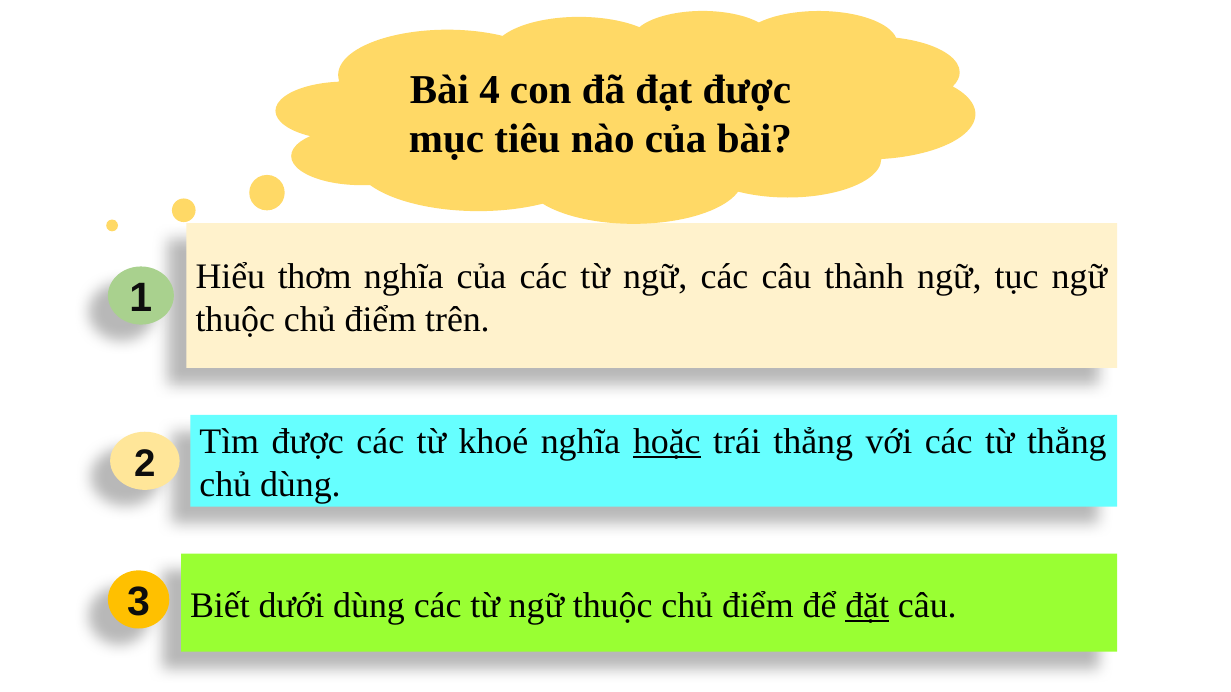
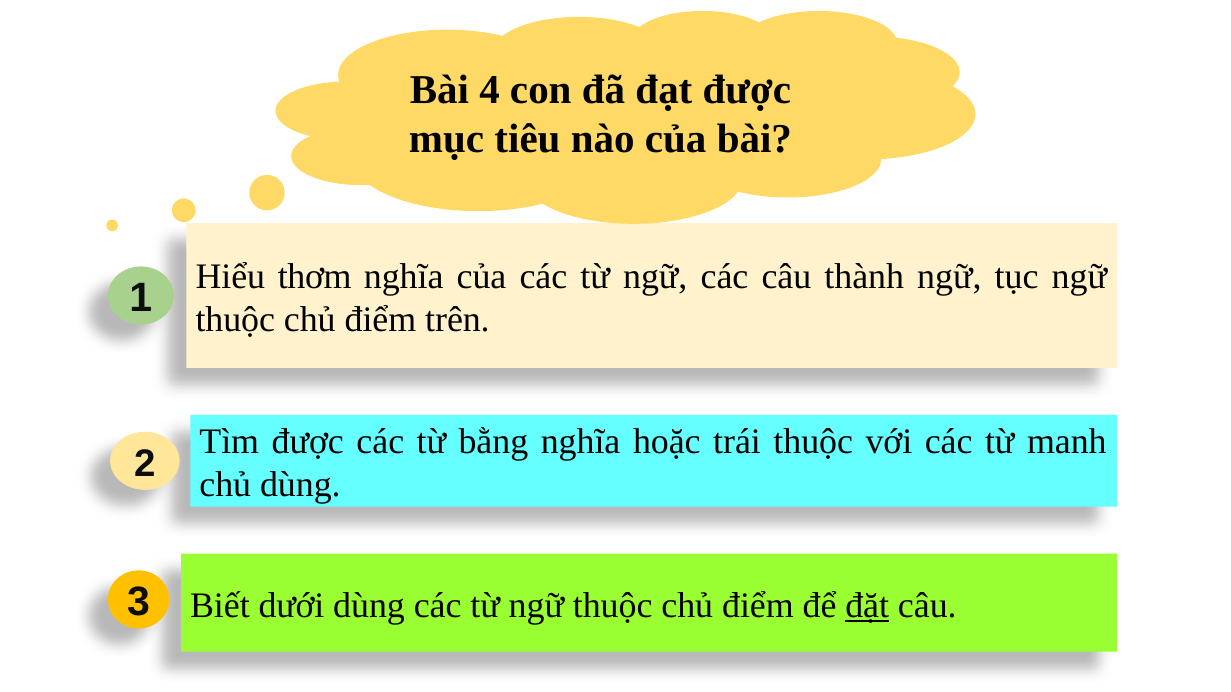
khoé: khoé -> bằng
hoặc underline: present -> none
trái thẳng: thẳng -> thuộc
từ thẳng: thẳng -> manh
